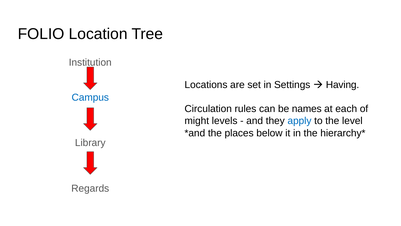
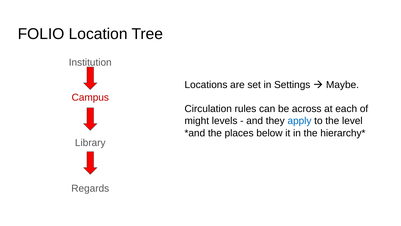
Having: Having -> Maybe
Campus colour: blue -> red
names: names -> across
